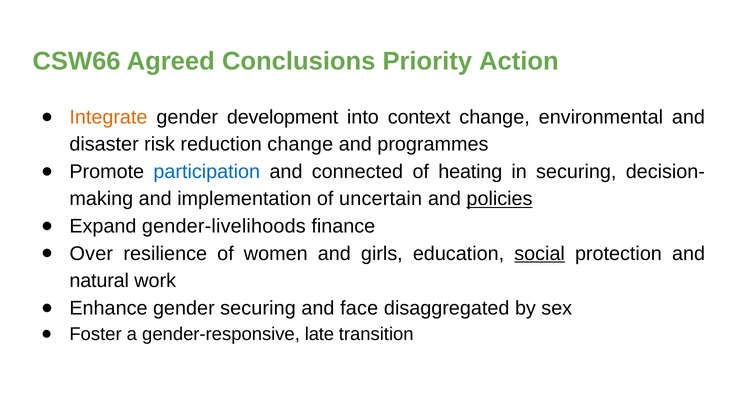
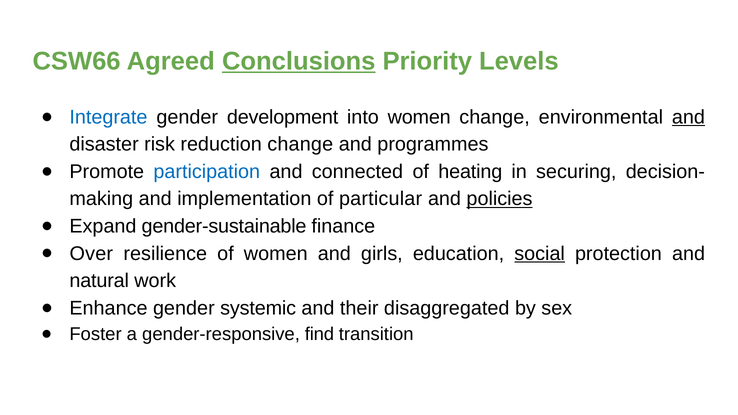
Conclusions underline: none -> present
Action: Action -> Levels
Integrate colour: orange -> blue
into context: context -> women
and at (688, 117) underline: none -> present
uncertain: uncertain -> particular
gender-livelihoods: gender-livelihoods -> gender-sustainable
gender securing: securing -> systemic
face: face -> their
late: late -> find
